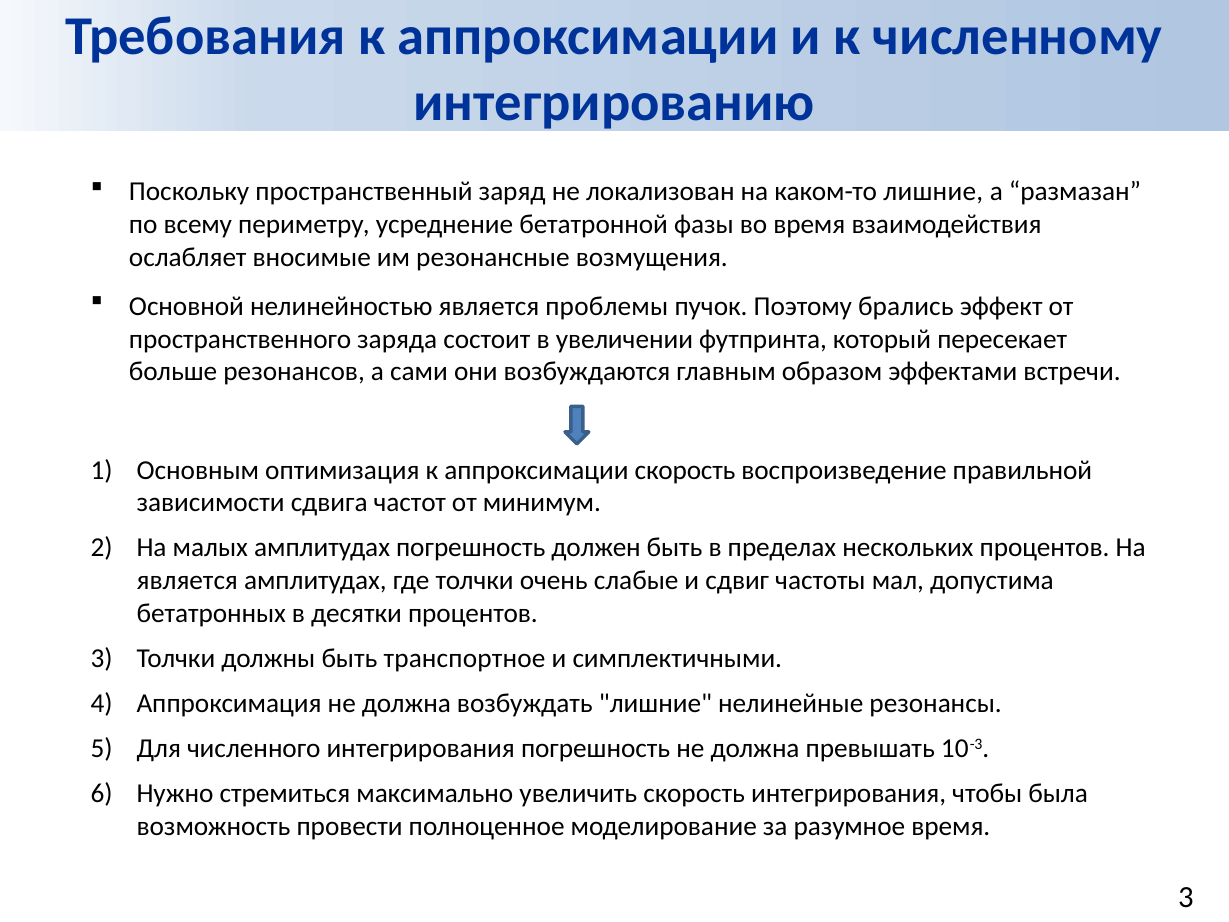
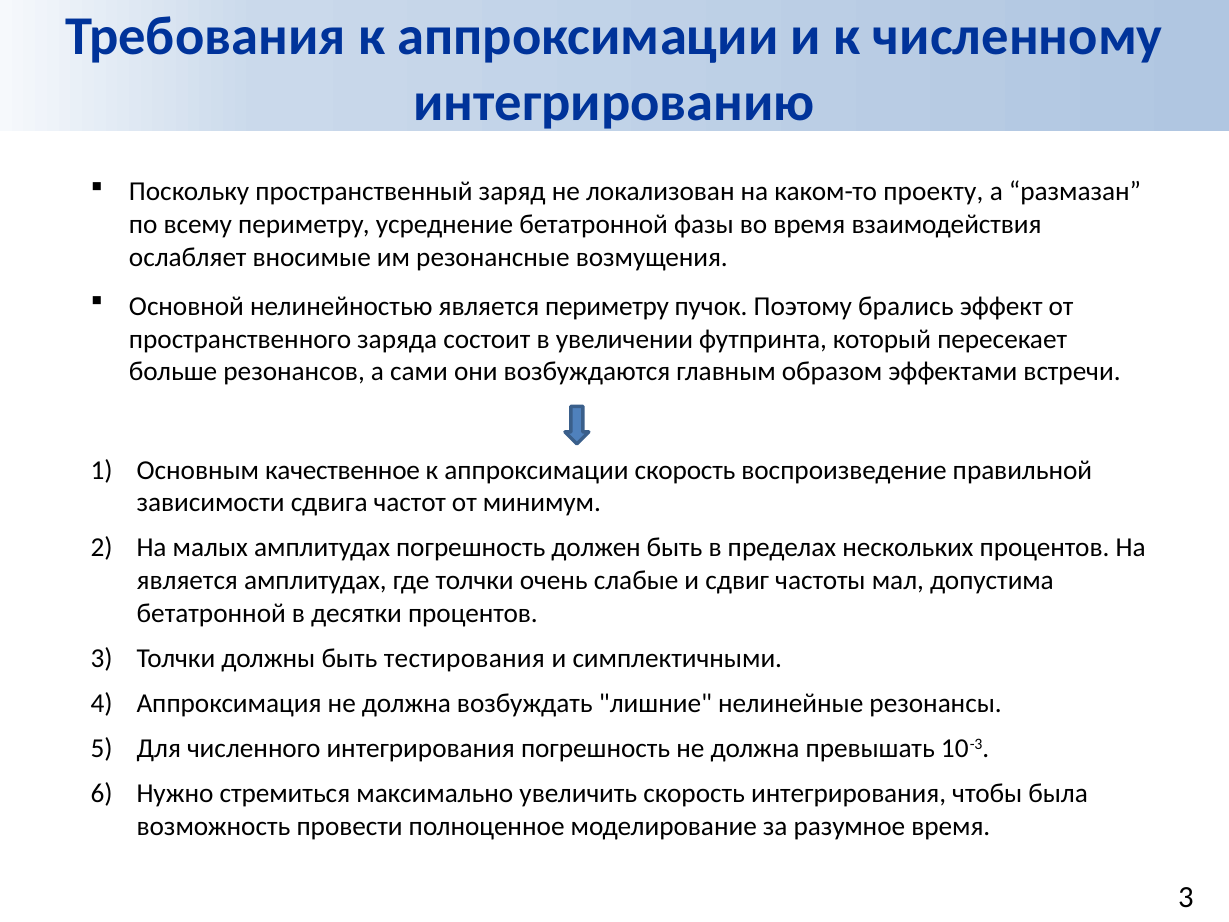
каком-то лишние: лишние -> проекту
является проблемы: проблемы -> периметру
оптимизация: оптимизация -> качественное
бетатронных at (211, 613): бетатронных -> бетатронной
транспортное: транспортное -> тестирования
